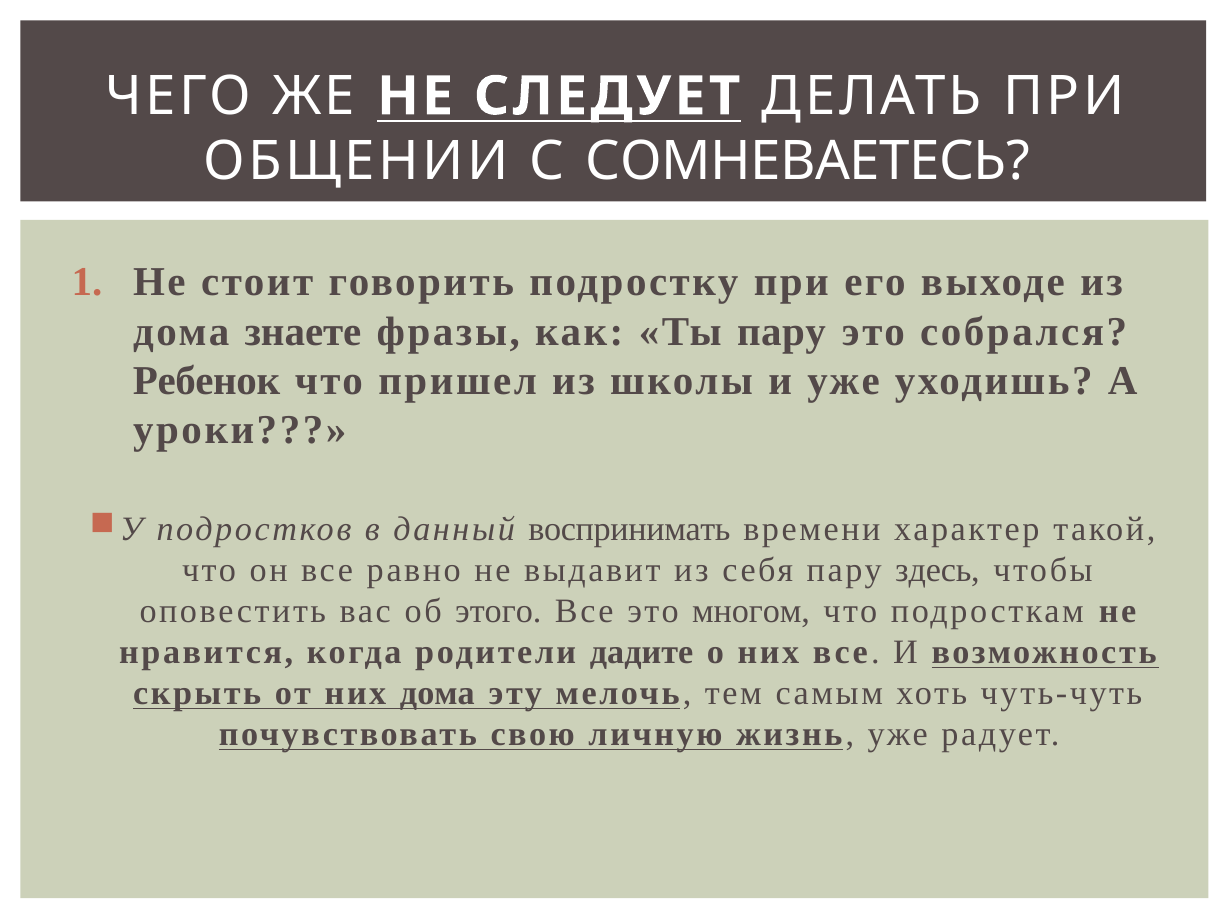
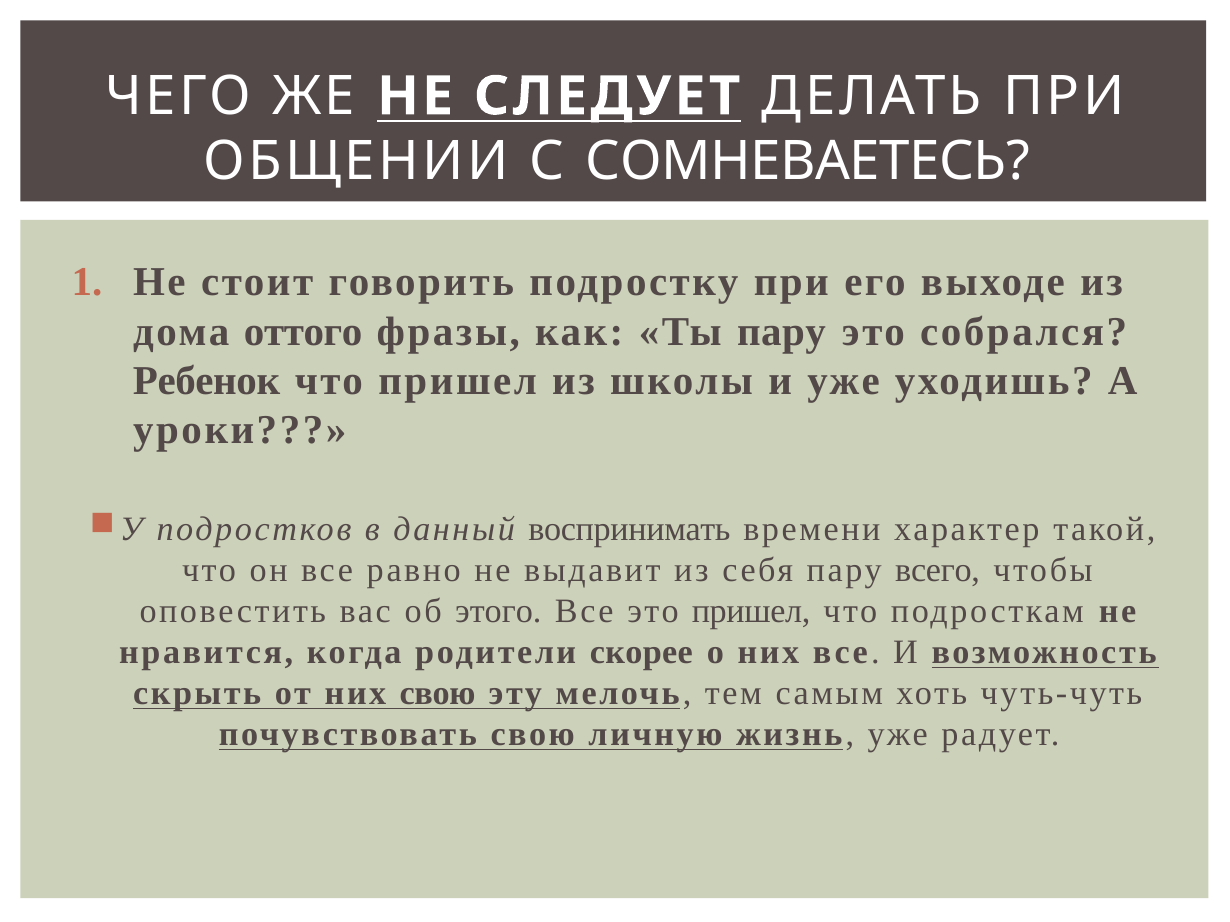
знаете: знаете -> оттого
здесь: здесь -> всего
это многом: многом -> пришел
дадите: дадите -> скорее
них дома: дома -> свою
